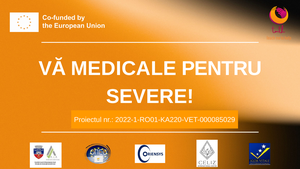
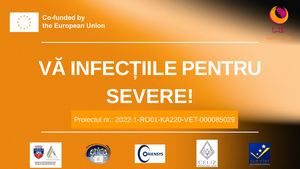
MEDICALE: MEDICALE -> INFECȚIILE
